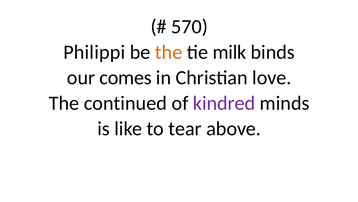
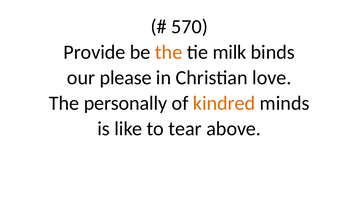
Philippi: Philippi -> Provide
comes: comes -> please
continued: continued -> personally
kindred colour: purple -> orange
